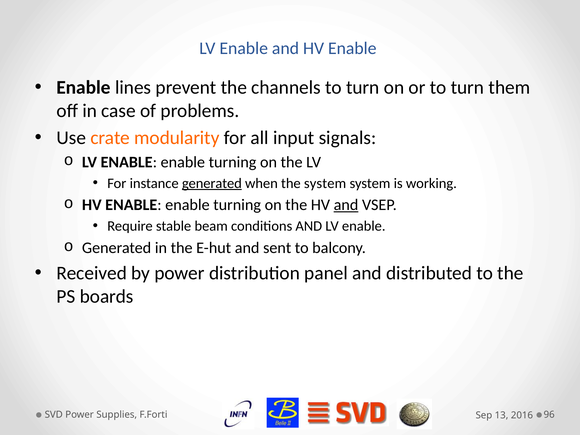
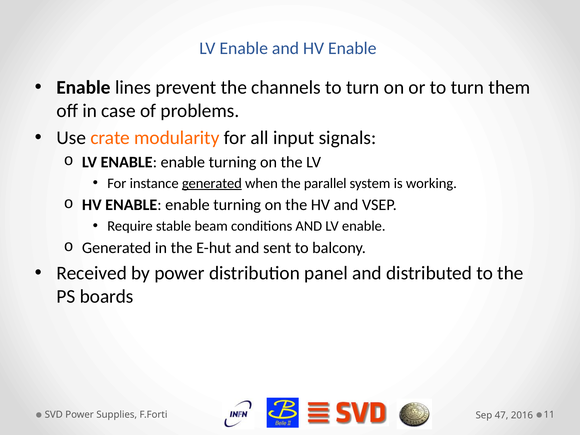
the system: system -> parallel
and at (346, 205) underline: present -> none
96: 96 -> 11
13: 13 -> 47
